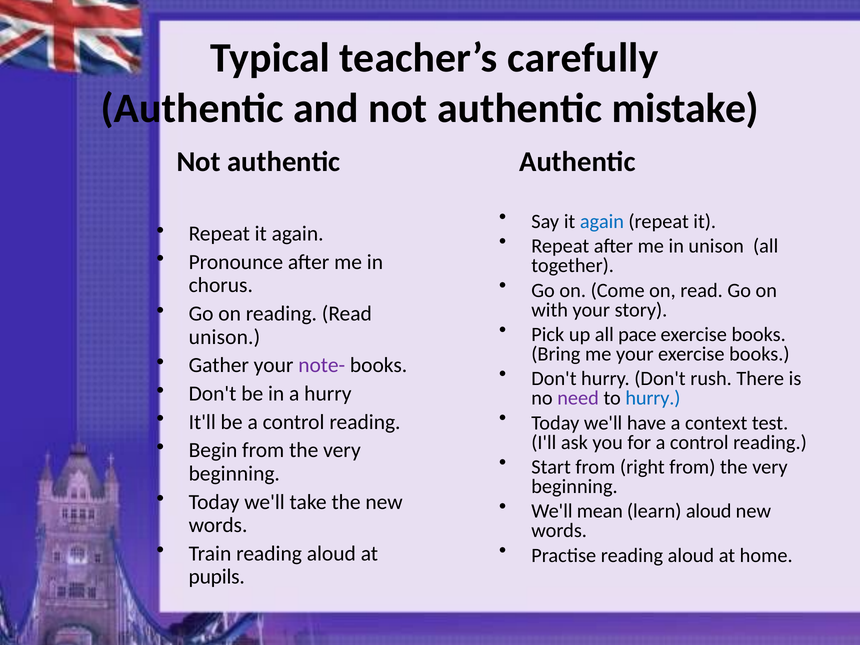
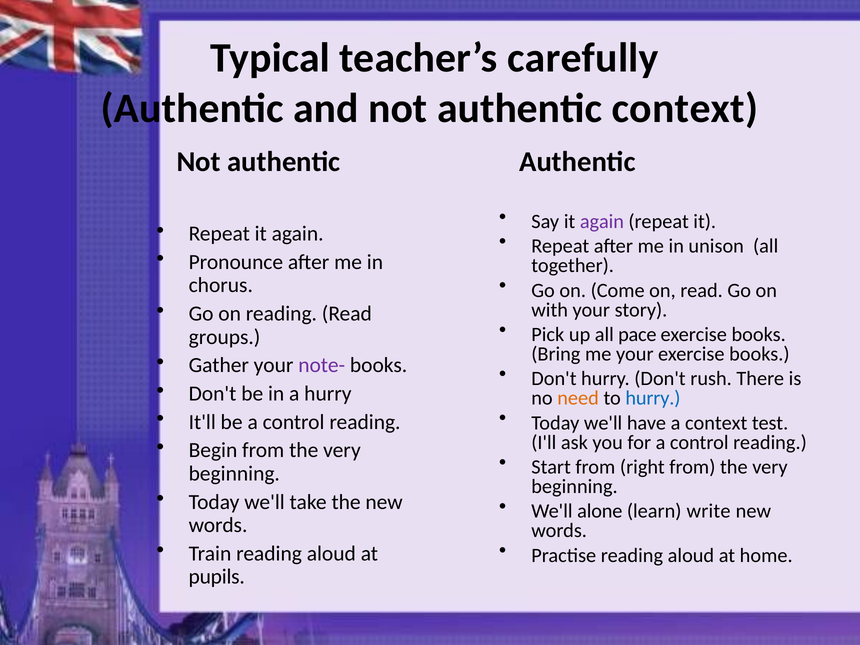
authentic mistake: mistake -> context
again at (602, 222) colour: blue -> purple
unison at (224, 337): unison -> groups
need colour: purple -> orange
mean: mean -> alone
learn aloud: aloud -> write
